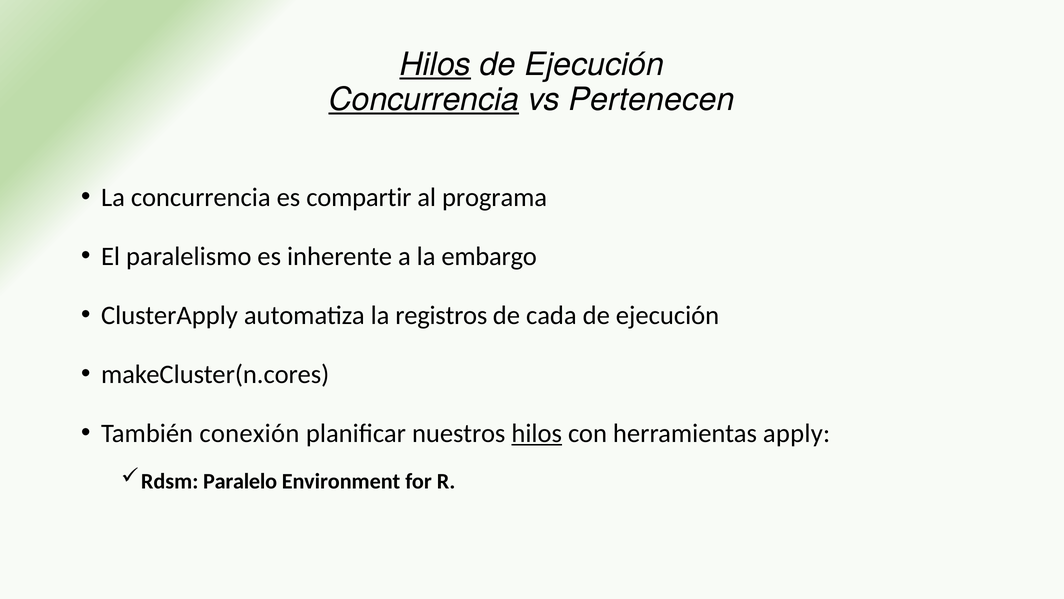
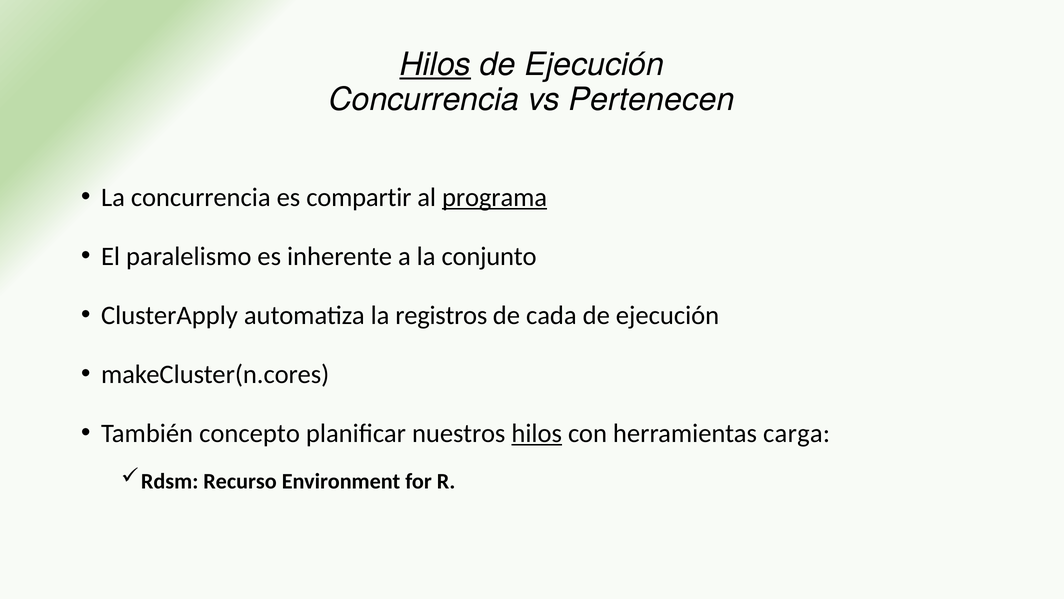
Concurrencia at (424, 99) underline: present -> none
programa underline: none -> present
embargo: embargo -> conjunto
conexión: conexión -> concepto
apply: apply -> carga
Paralelo: Paralelo -> Recurso
